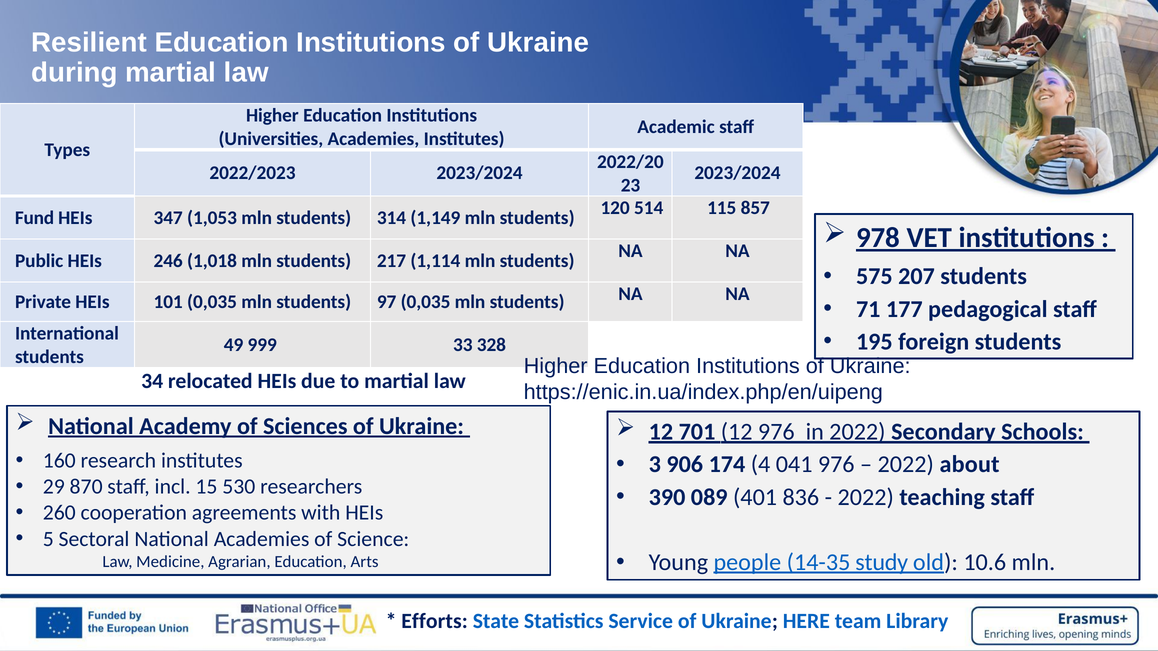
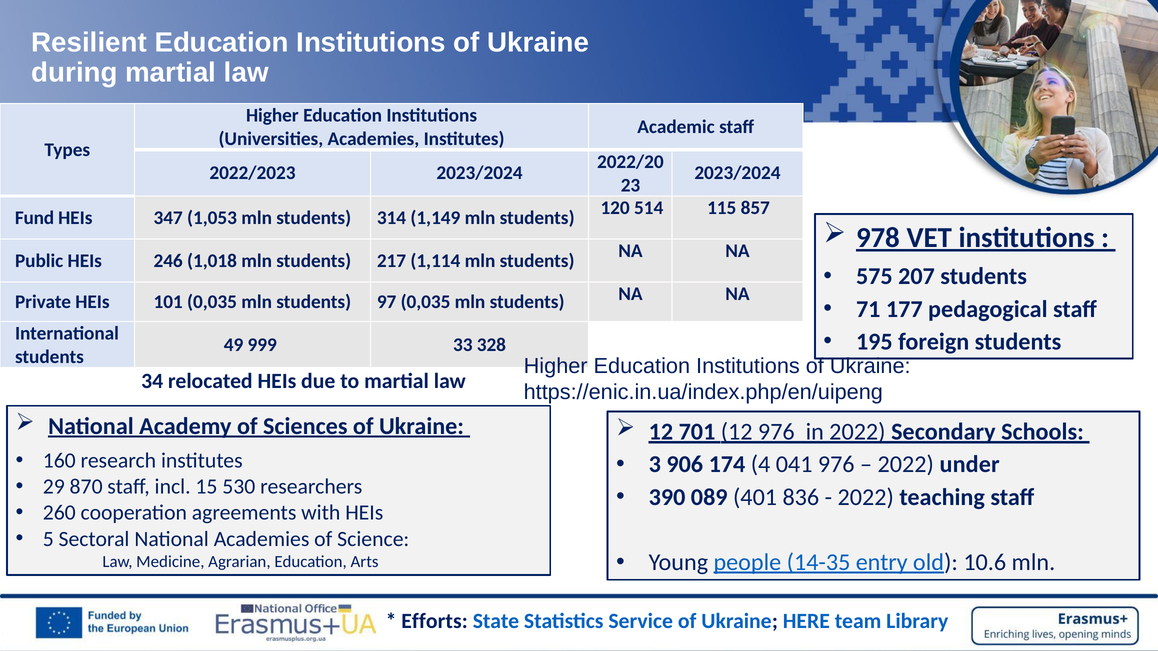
about: about -> under
study: study -> entry
